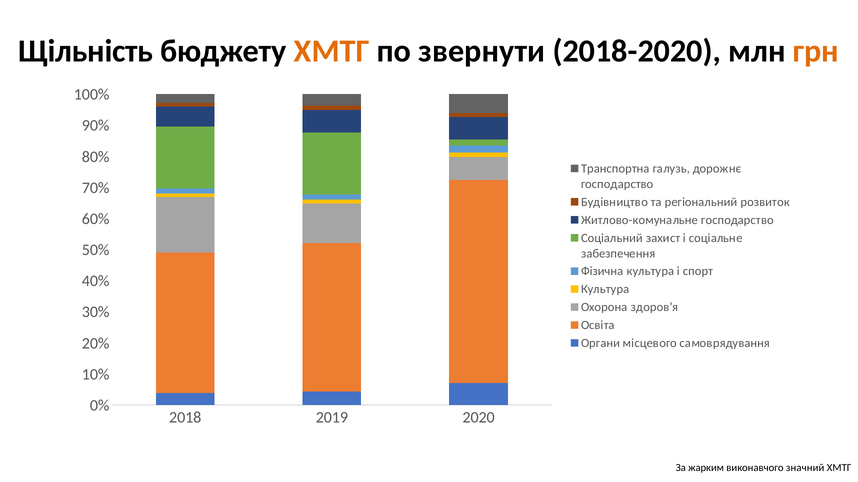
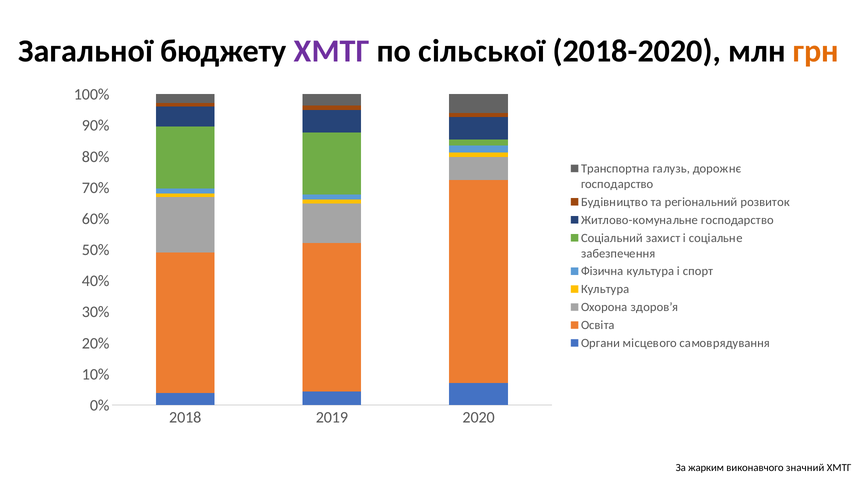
Щільність: Щільність -> Загальної
ХМТГ at (332, 51) colour: orange -> purple
звернути: звернути -> сільської
